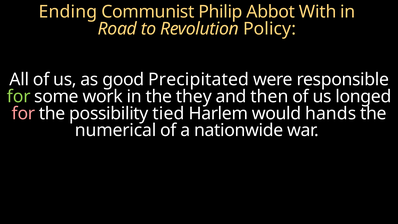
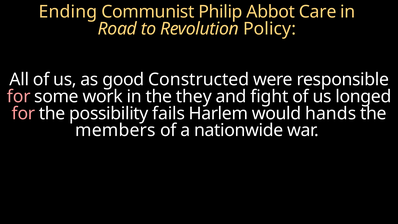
With: With -> Care
Precipitated: Precipitated -> Constructed
for at (19, 96) colour: light green -> pink
then: then -> fight
tied: tied -> fails
numerical: numerical -> members
